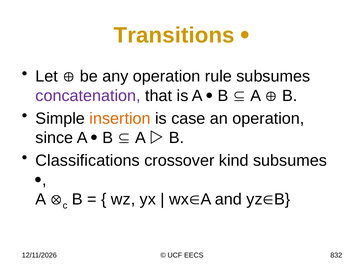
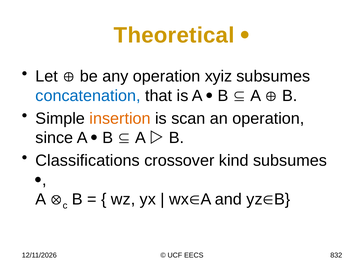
Transitions: Transitions -> Theoretical
rule: rule -> xyiz
concatenation colour: purple -> blue
case: case -> scan
